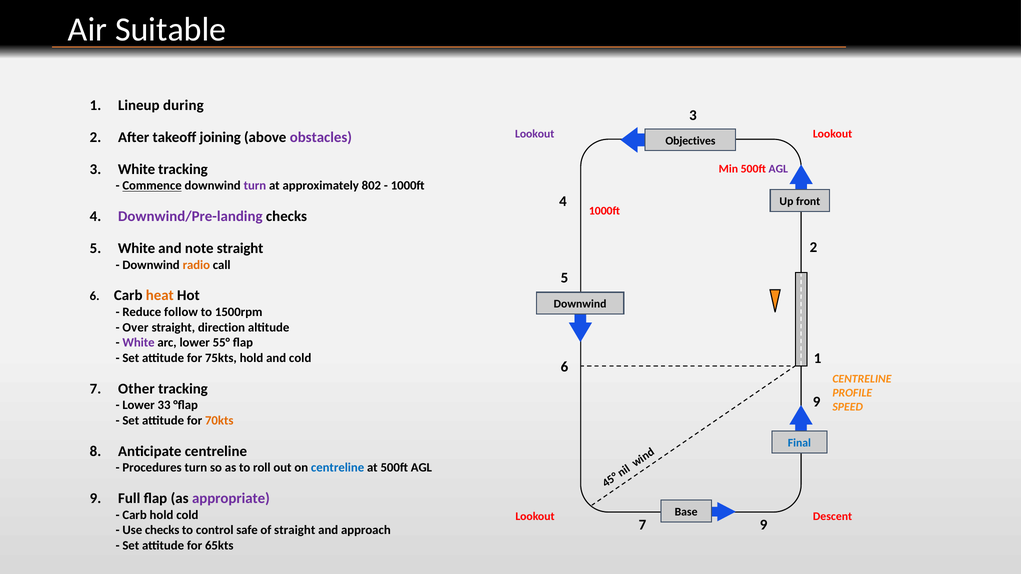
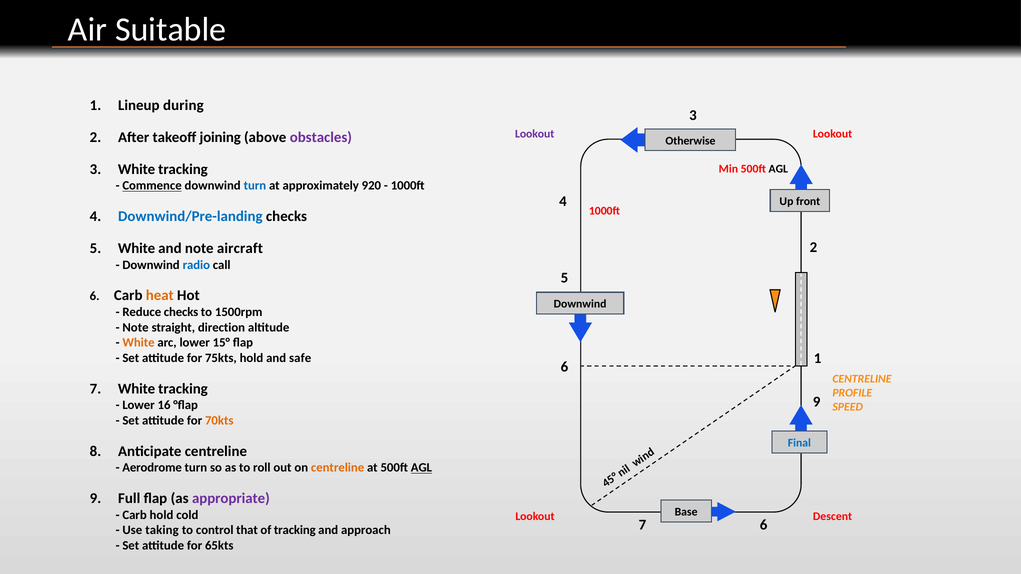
Objectives: Objectives -> Otherwise
AGL at (778, 169) colour: purple -> black
turn at (255, 186) colour: purple -> blue
802: 802 -> 920
Downwind/Pre-landing colour: purple -> blue
note straight: straight -> aircraft
radio colour: orange -> blue
Reduce follow: follow -> checks
Over at (135, 328): Over -> Note
White at (138, 343) colour: purple -> orange
55°: 55° -> 15°
and cold: cold -> safe
7 Other: Other -> White
33: 33 -> 16
Procedures: Procedures -> Aerodrome
centreline at (338, 468) colour: blue -> orange
AGL at (421, 468) underline: none -> present
7 9: 9 -> 6
Use checks: checks -> taking
safe: safe -> that
of straight: straight -> tracking
